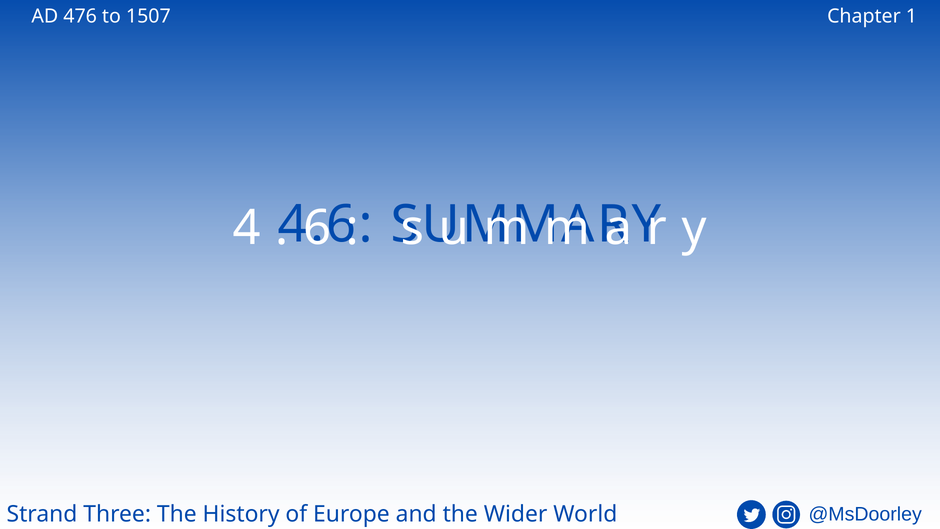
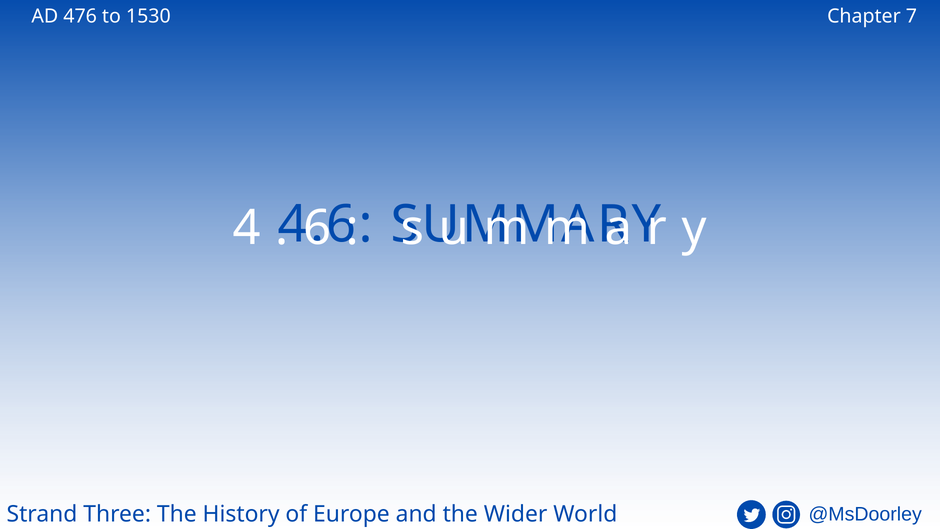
1507: 1507 -> 1530
1: 1 -> 7
